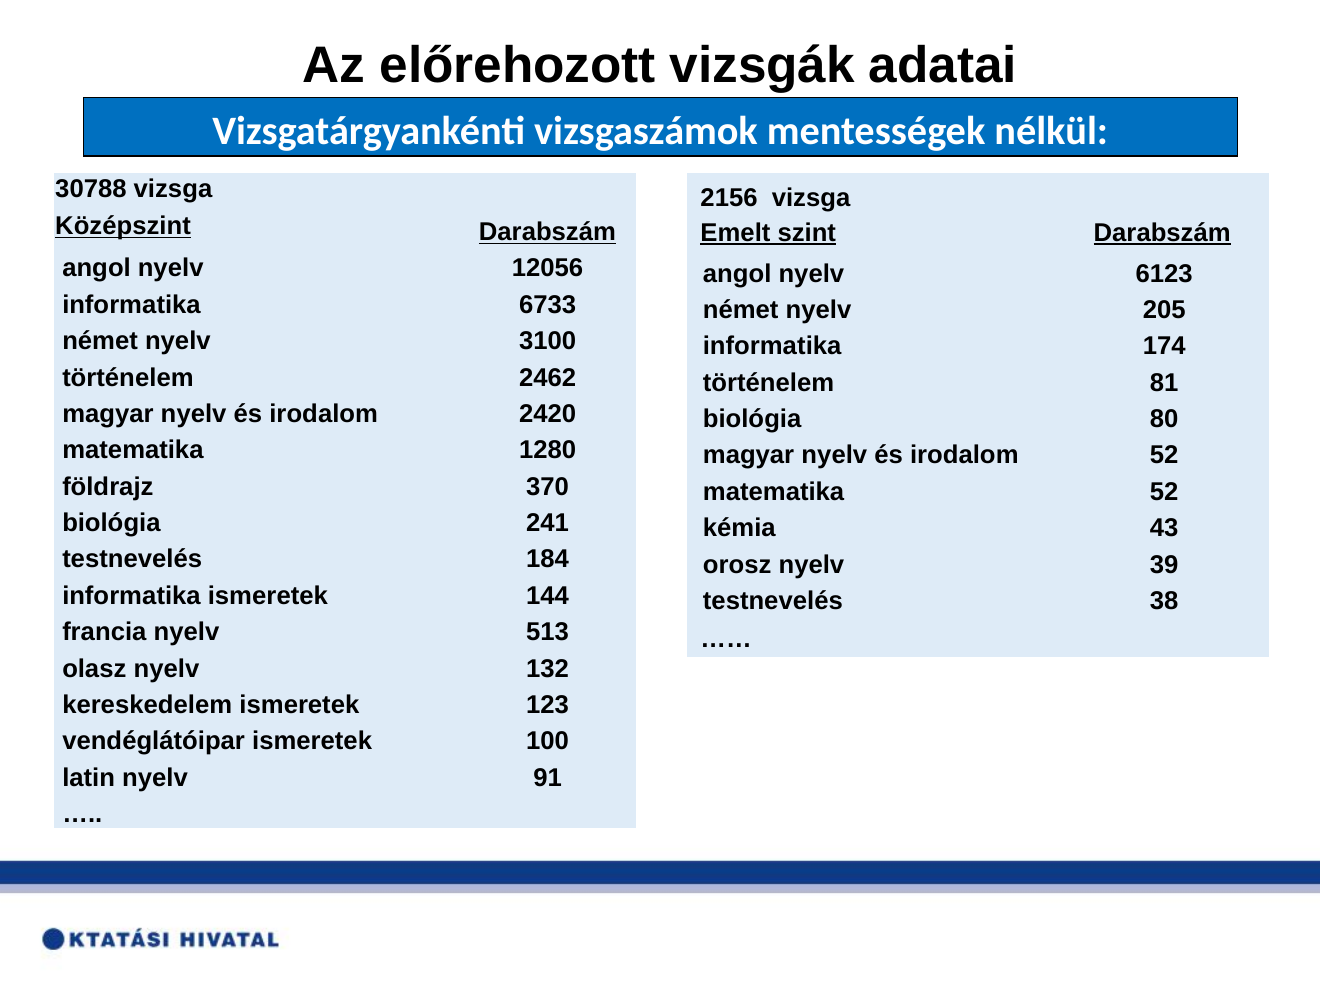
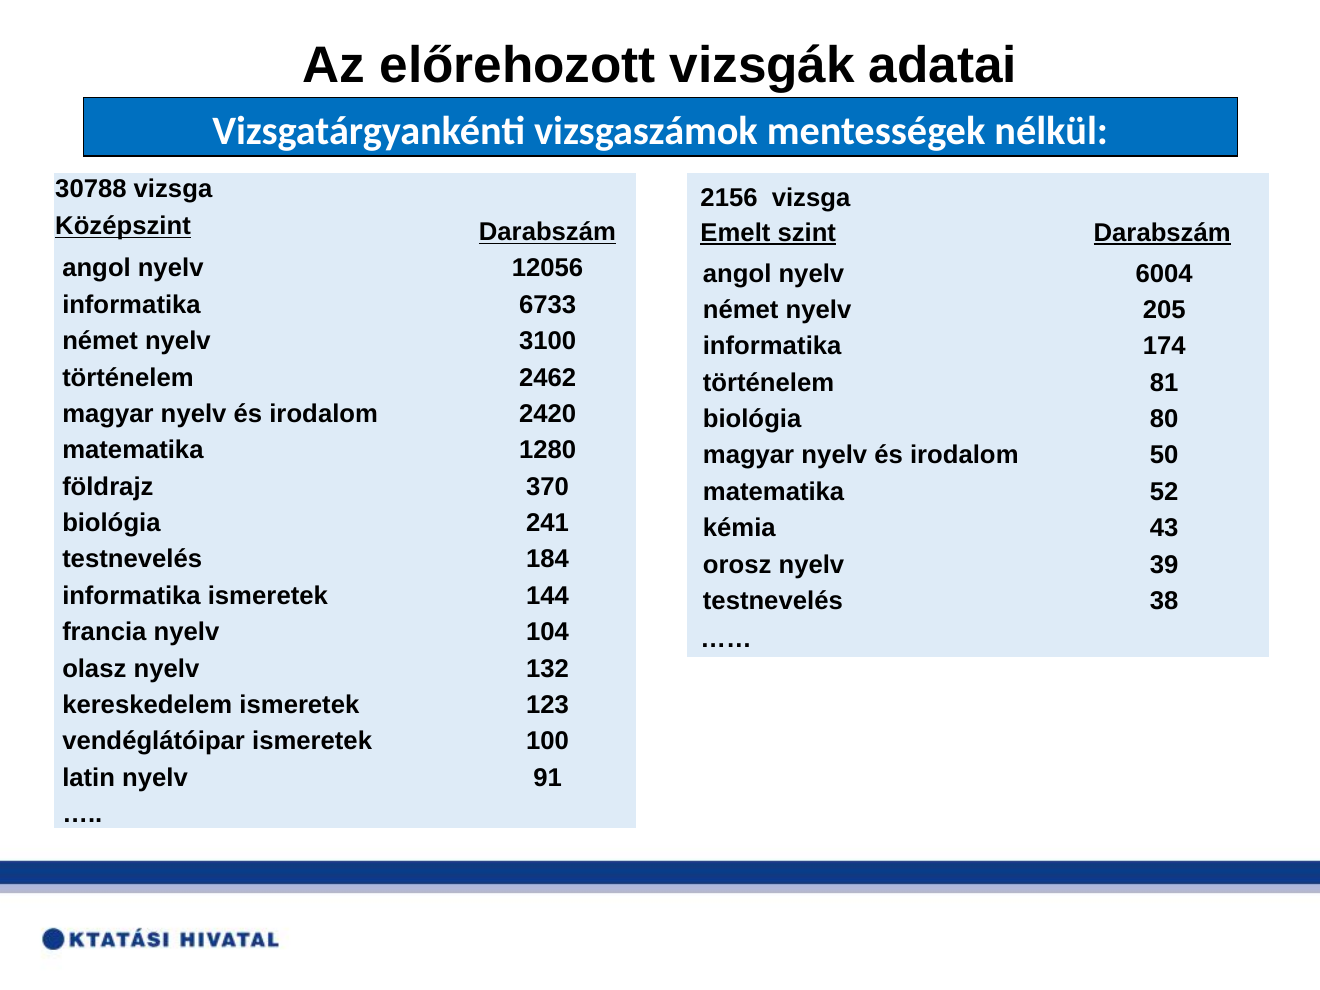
6123: 6123 -> 6004
irodalom 52: 52 -> 50
513: 513 -> 104
